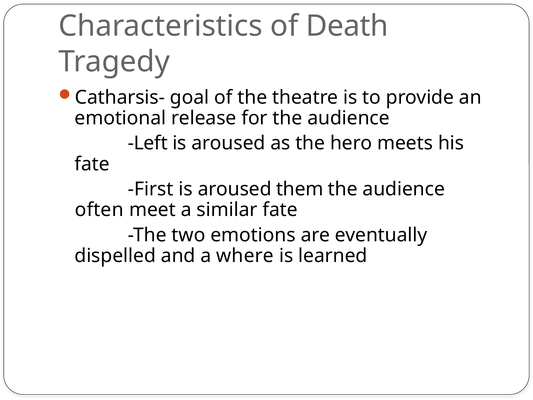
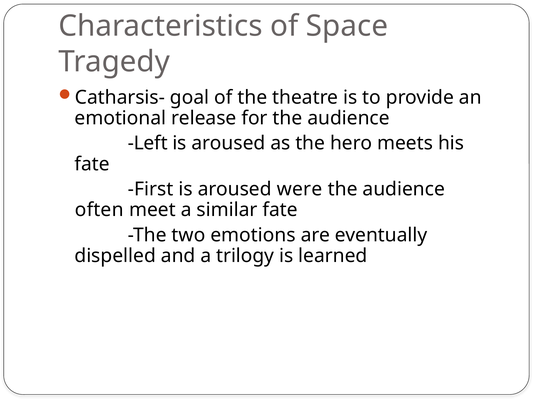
Death: Death -> Space
them: them -> were
where: where -> trilogy
